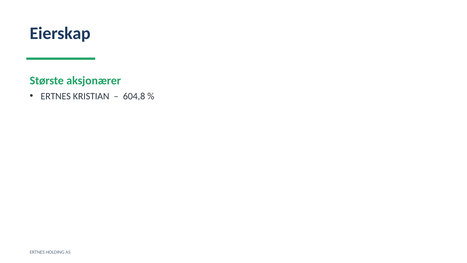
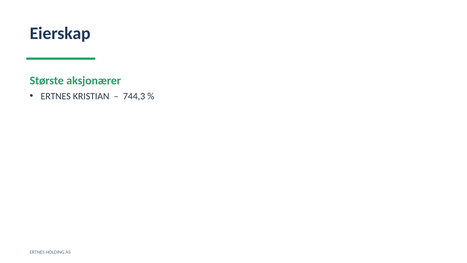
604,8: 604,8 -> 744,3
